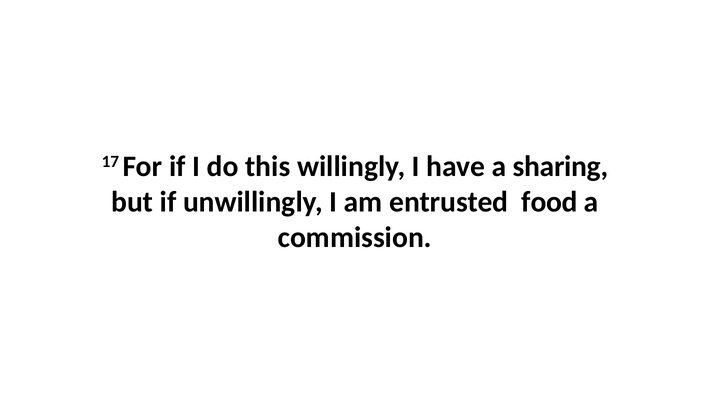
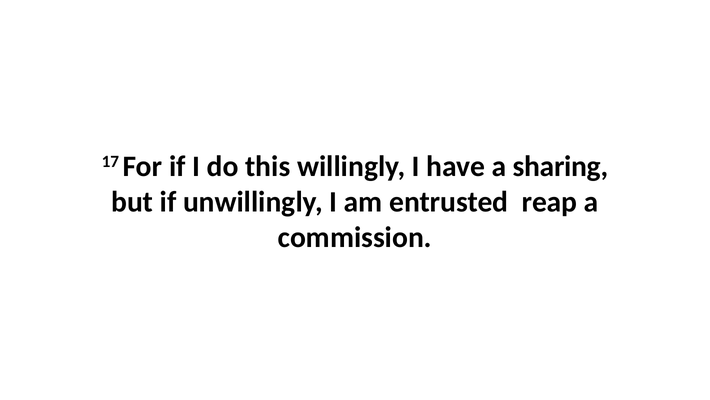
food: food -> reap
